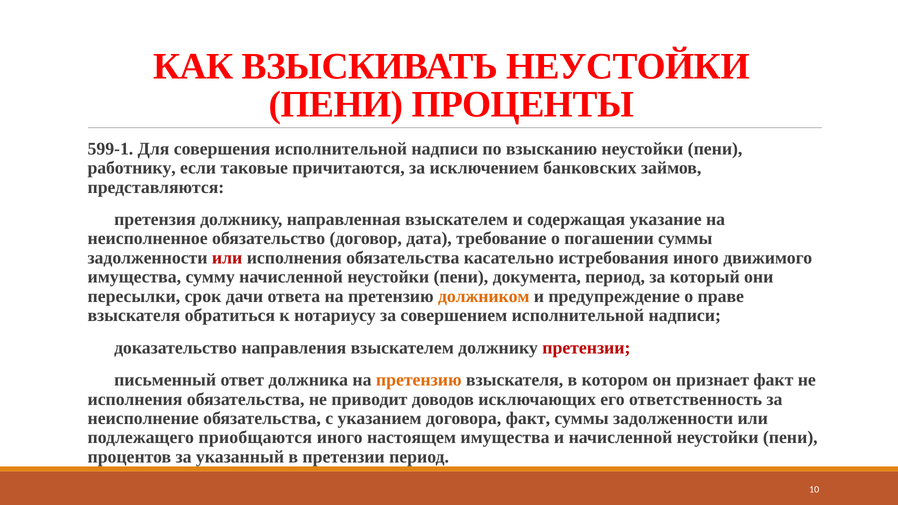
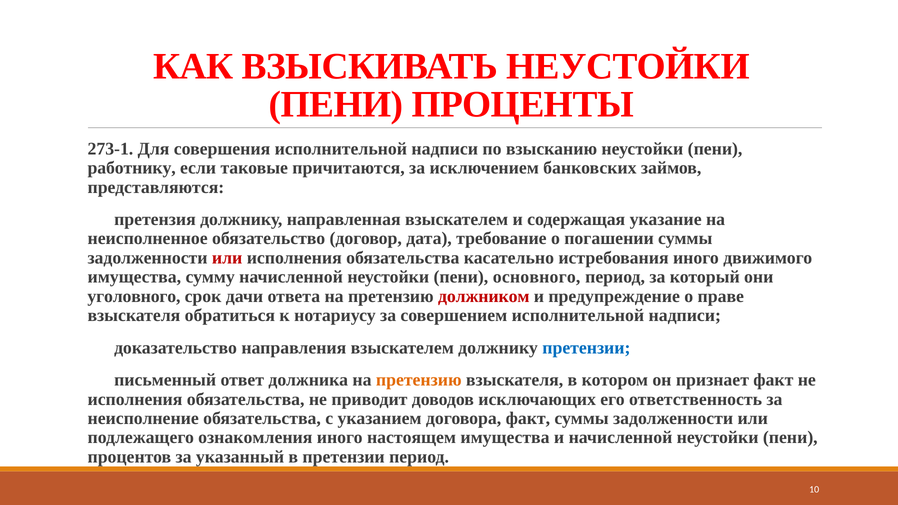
599-1: 599-1 -> 273-1
документа: документа -> основного
пересылки: пересылки -> уголовного
должником colour: orange -> red
претензии at (586, 348) colour: red -> blue
приобщаются: приобщаются -> ознакомления
